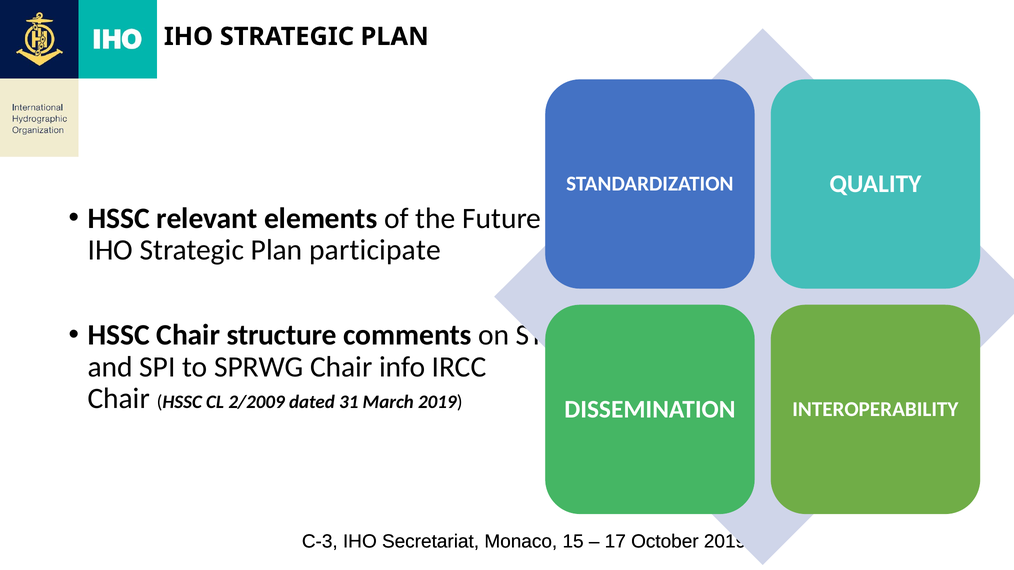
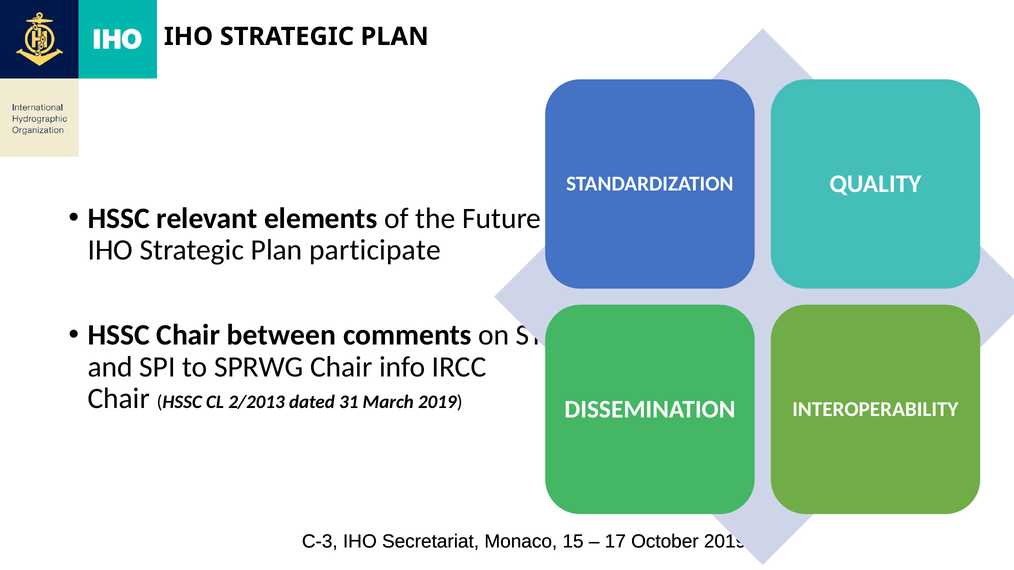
structure: structure -> between
2/2009: 2/2009 -> 2/2013
